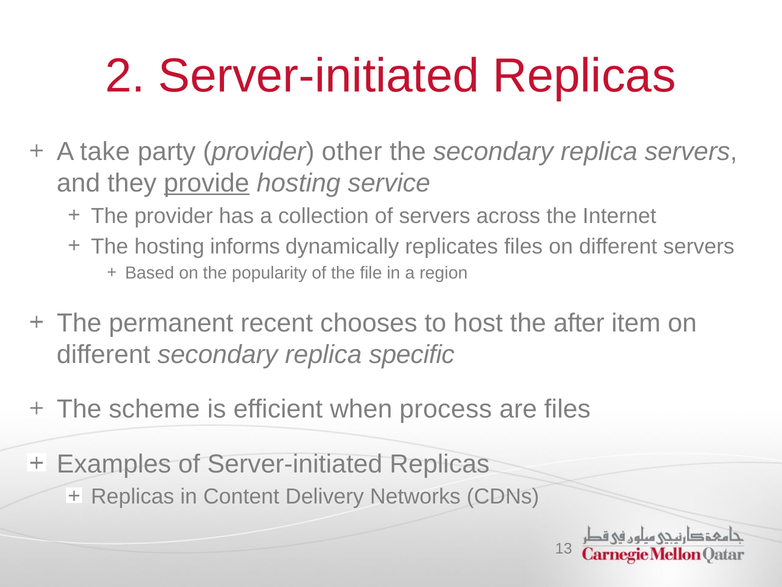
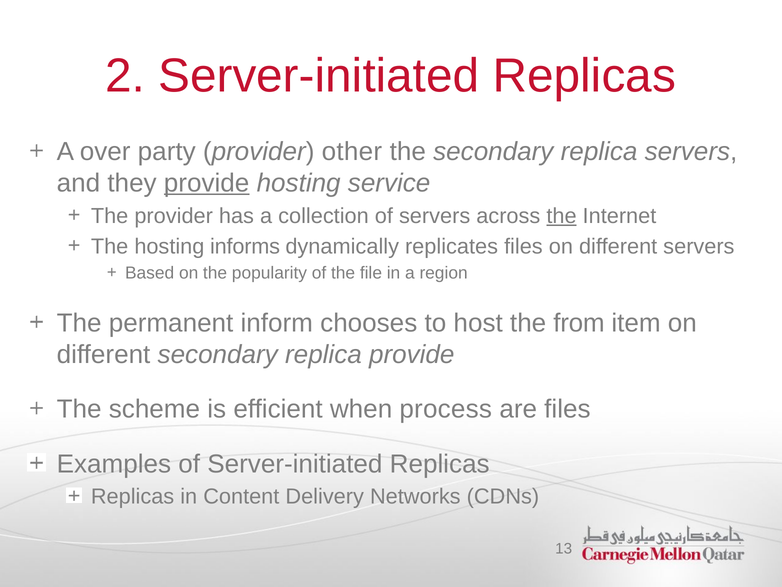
take: take -> over
the at (561, 216) underline: none -> present
recent: recent -> inform
after: after -> from
replica specific: specific -> provide
